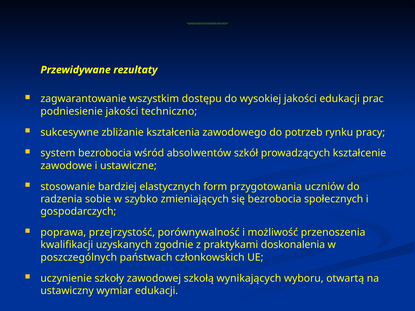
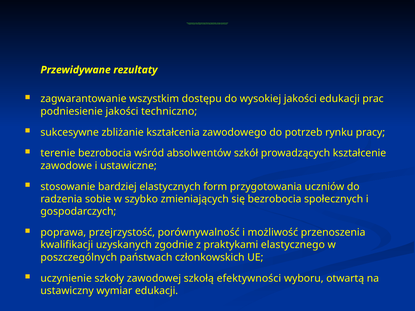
system: system -> terenie
doskonalenia: doskonalenia -> elastycznego
wynikających: wynikających -> efektywności
